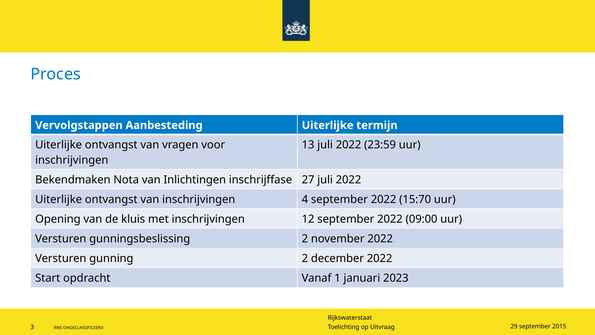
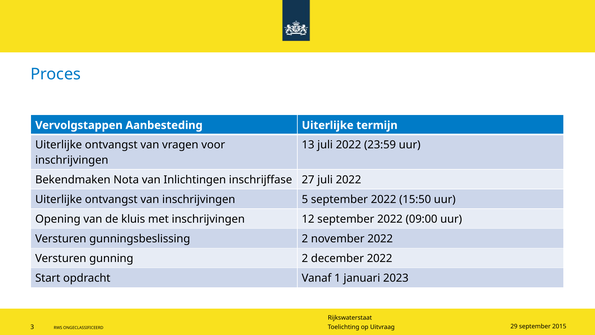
4: 4 -> 5
15:70: 15:70 -> 15:50
